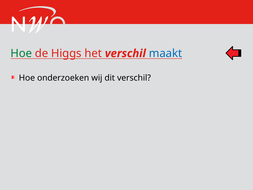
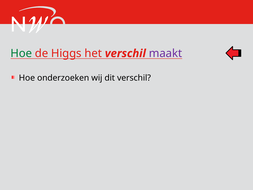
maakt colour: blue -> purple
